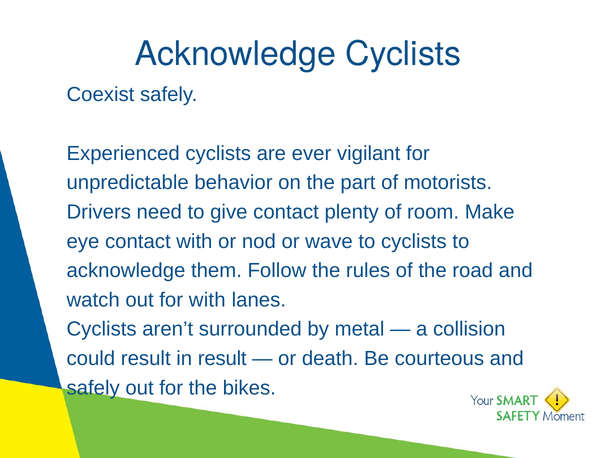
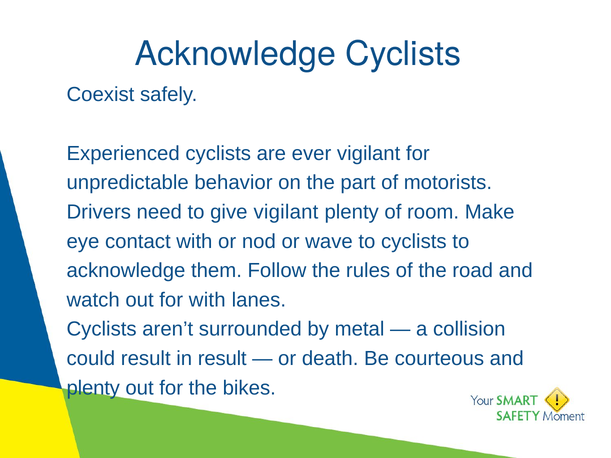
give contact: contact -> vigilant
safely at (93, 388): safely -> plenty
